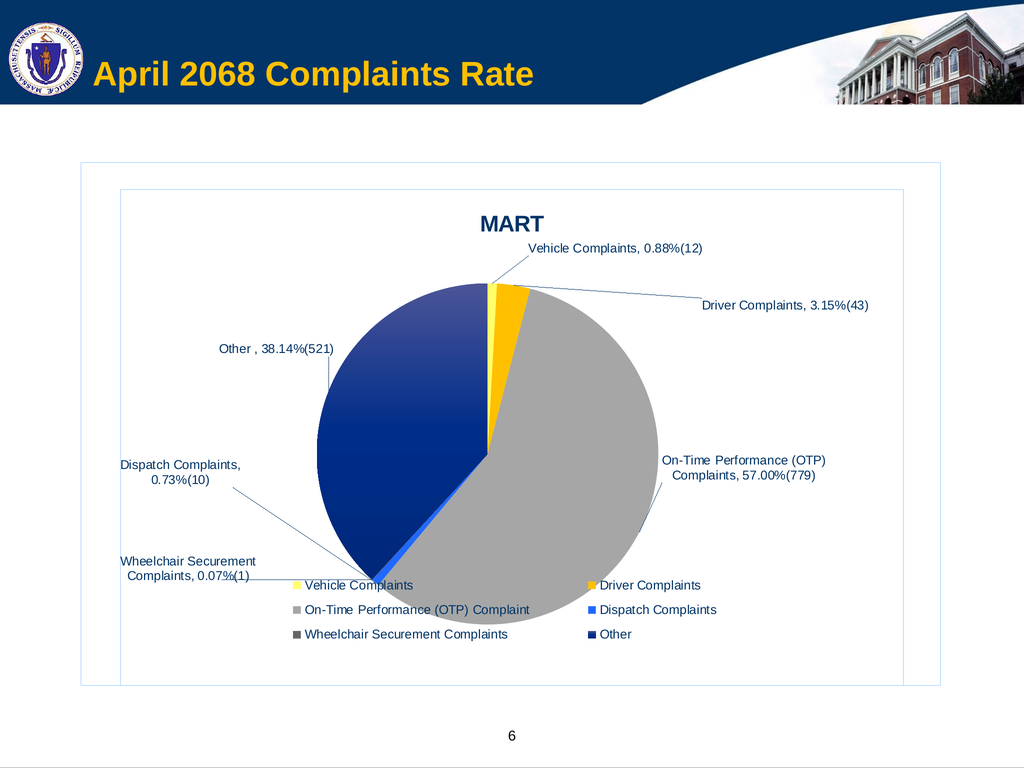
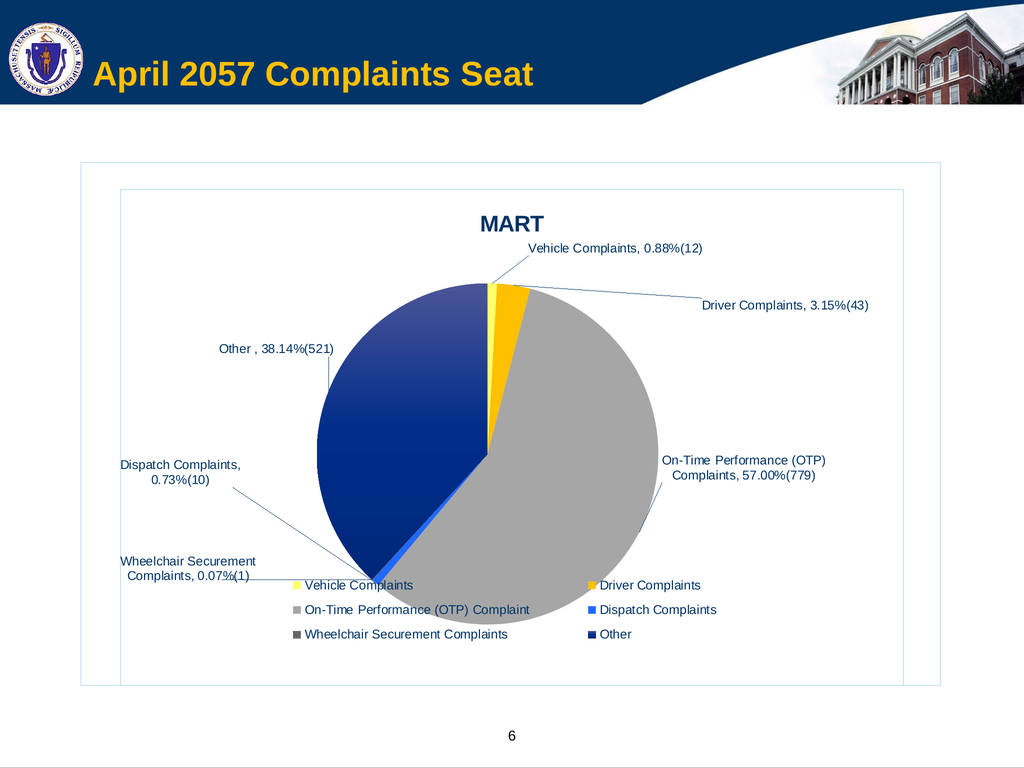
2068: 2068 -> 2057
Rate: Rate -> Seat
